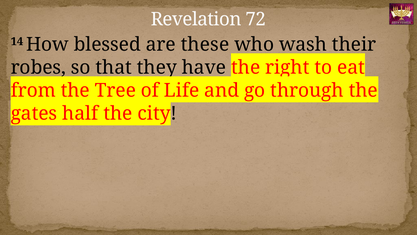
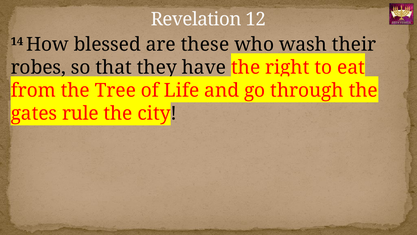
72: 72 -> 12
half: half -> rule
